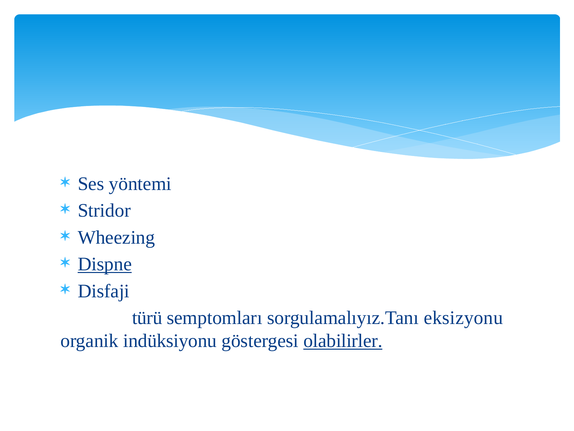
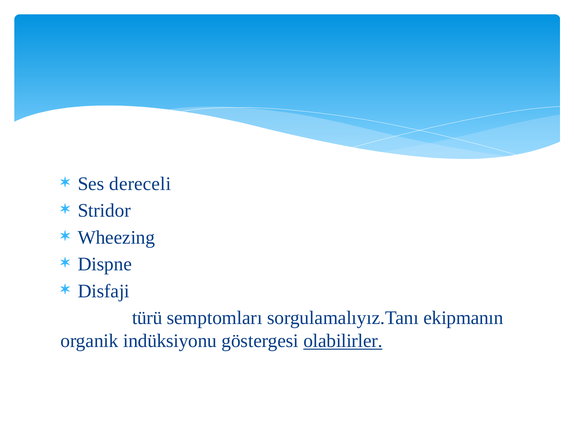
yöntemi: yöntemi -> dereceli
Dispne underline: present -> none
eksizyonu: eksizyonu -> ekipmanın
